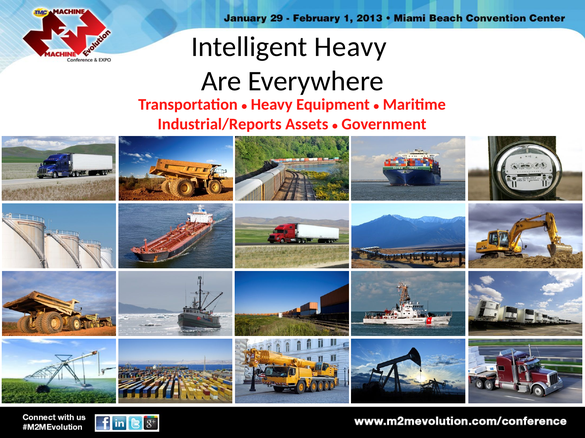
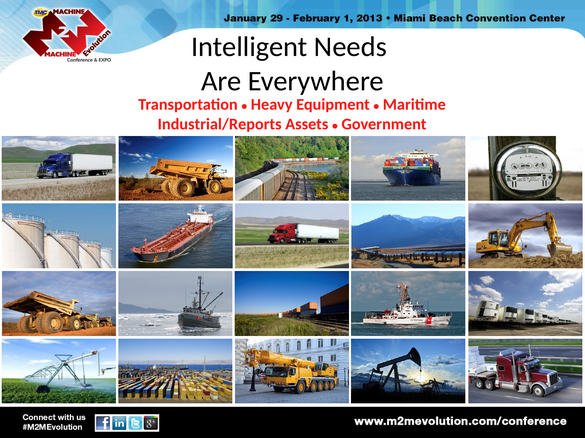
Intelligent Heavy: Heavy -> Needs
